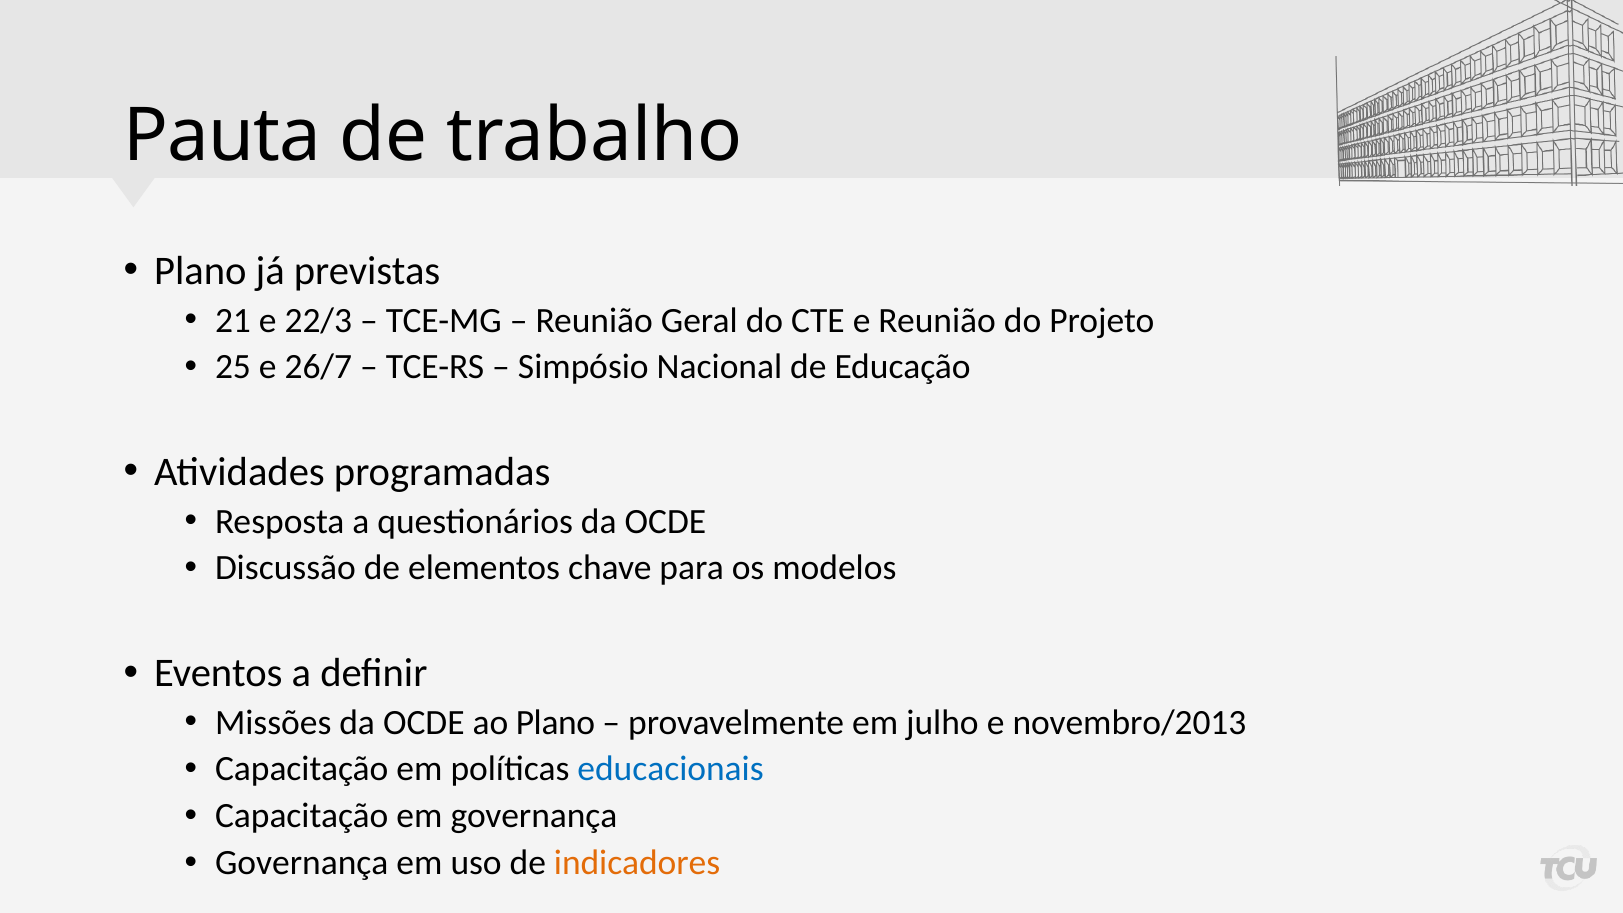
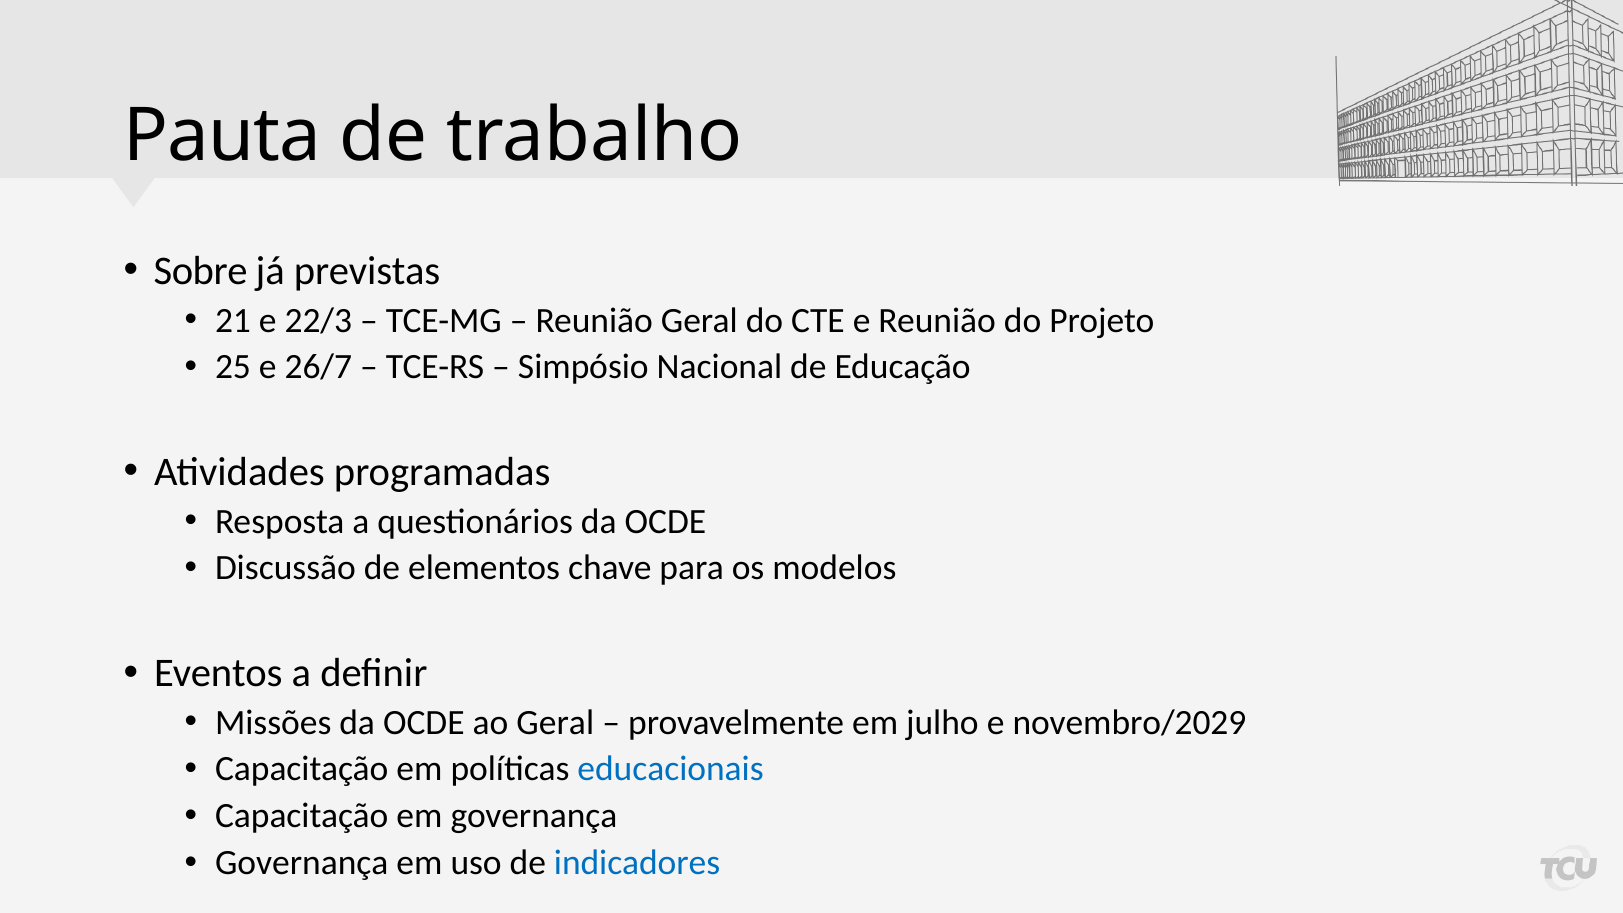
Plano at (200, 271): Plano -> Sobre
ao Plano: Plano -> Geral
novembro/2013: novembro/2013 -> novembro/2029
indicadores colour: orange -> blue
